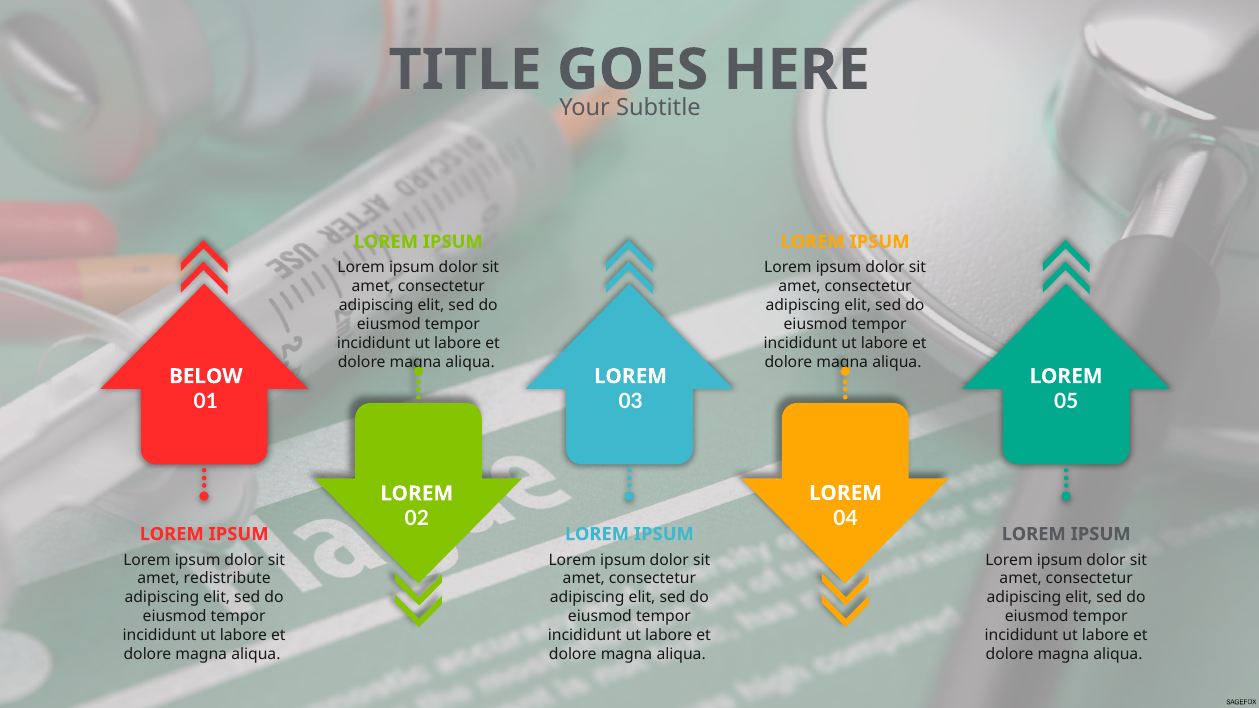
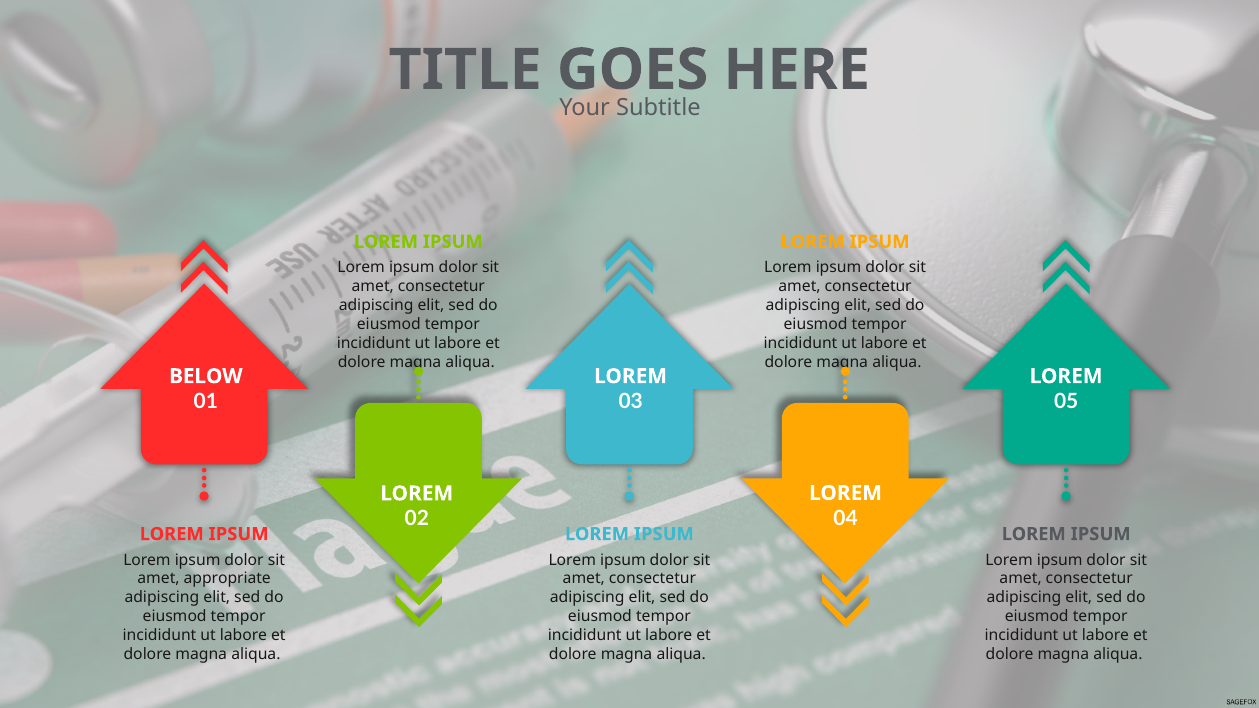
redistribute: redistribute -> appropriate
